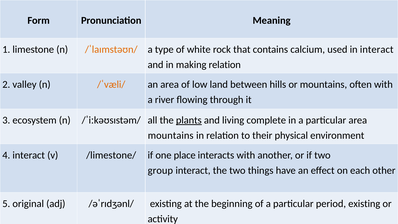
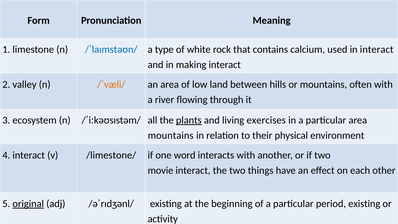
/ˈlaɪmstəʊn/ colour: orange -> blue
making relation: relation -> interact
complete: complete -> exercises
place: place -> word
group: group -> movie
original underline: none -> present
